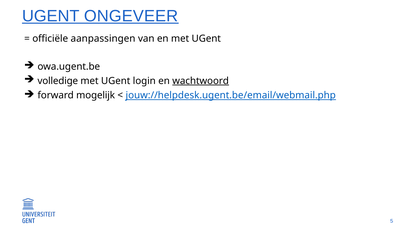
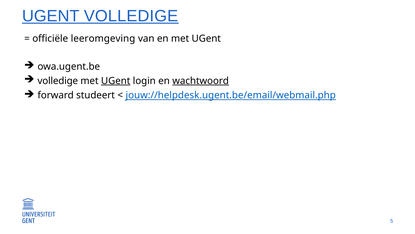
UGENT ONGEVEER: ONGEVEER -> VOLLEDIGE
aanpassingen: aanpassingen -> leeromgeving
UGent at (116, 81) underline: none -> present
mogelijk: mogelijk -> studeert
